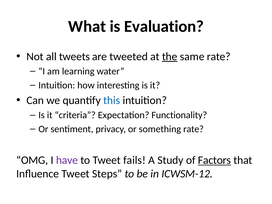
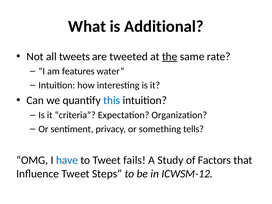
Evaluation: Evaluation -> Additional
learning: learning -> features
Functionality: Functionality -> Organization
something rate: rate -> tells
have colour: purple -> blue
Factors underline: present -> none
